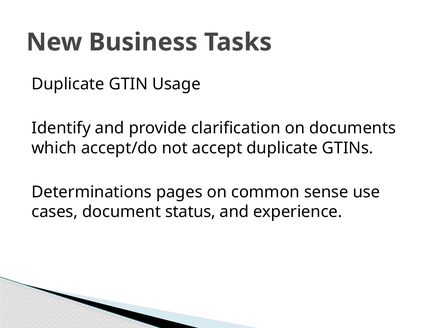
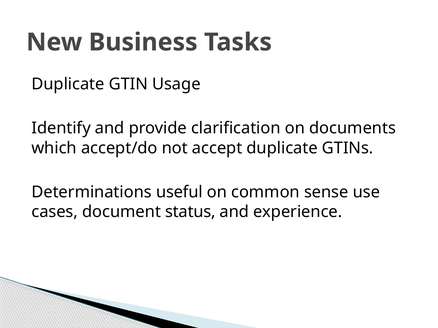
pages: pages -> useful
